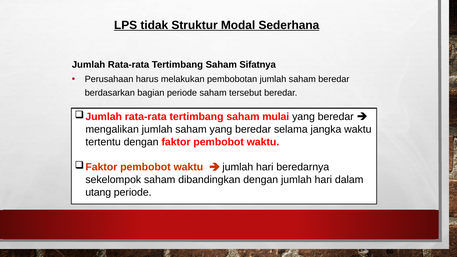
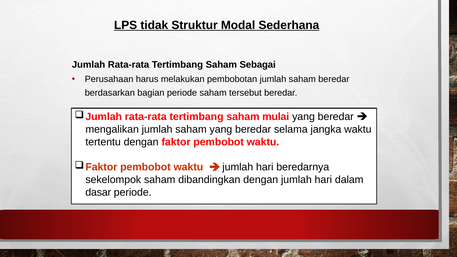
Sifatnya: Sifatnya -> Sebagai
utang: utang -> dasar
